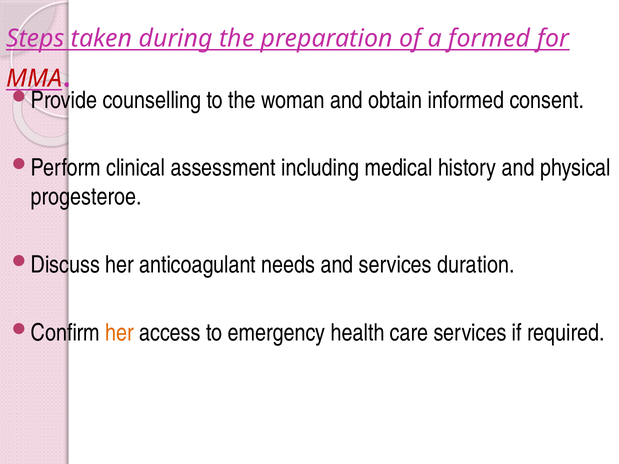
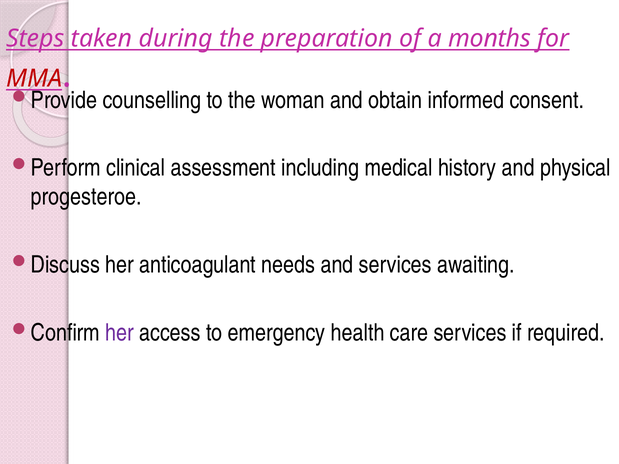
formed: formed -> months
duration: duration -> awaiting
her at (120, 333) colour: orange -> purple
